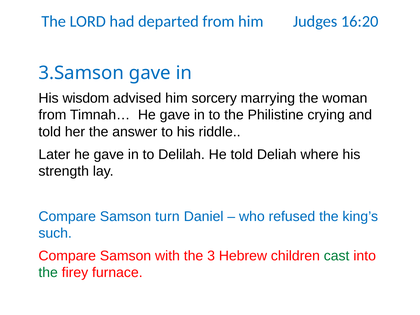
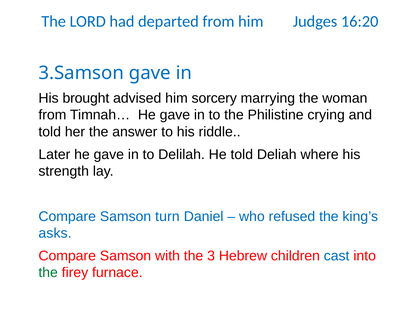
wisdom: wisdom -> brought
such: such -> asks
cast colour: green -> blue
